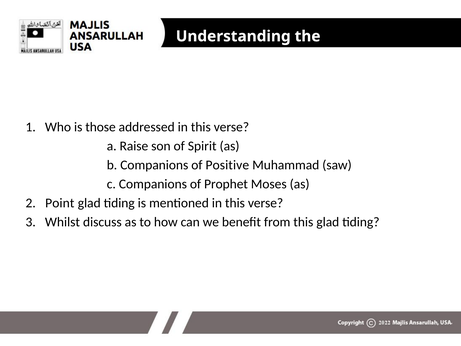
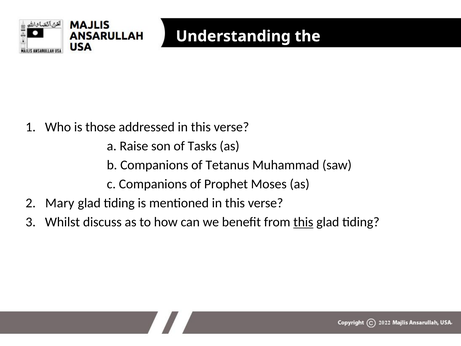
Spirit: Spirit -> Tasks
Positive: Positive -> Tetanus
Point: Point -> Mary
this at (303, 222) underline: none -> present
